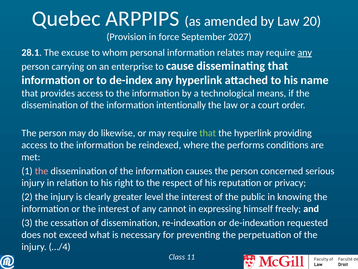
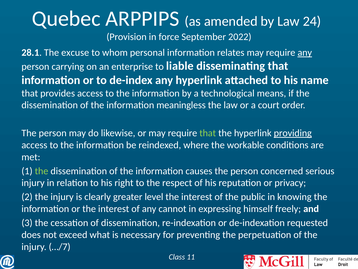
20: 20 -> 24
2027: 2027 -> 2022
cause: cause -> liable
intentionally: intentionally -> meaningless
providing underline: none -> present
performs: performs -> workable
the at (42, 171) colour: pink -> light green
…/4: …/4 -> …/7
